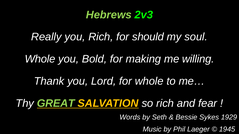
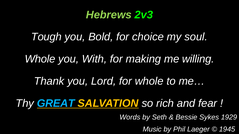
Really: Really -> Tough
you Rich: Rich -> Bold
should: should -> choice
Bold: Bold -> With
GREAT colour: light green -> light blue
